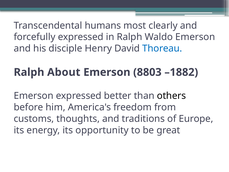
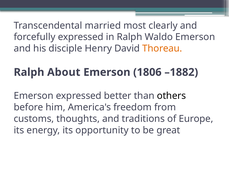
humans: humans -> married
Thoreau colour: blue -> orange
8803: 8803 -> 1806
